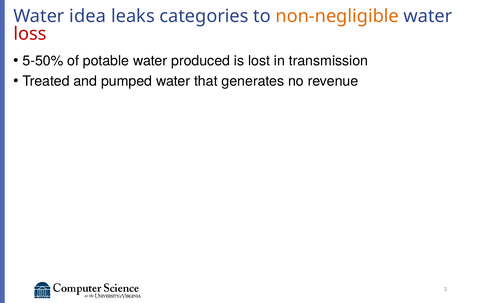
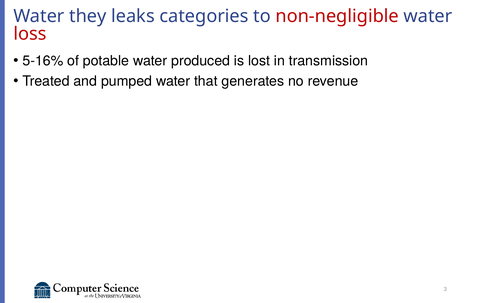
idea: idea -> they
non-negligible colour: orange -> red
5-50%: 5-50% -> 5-16%
